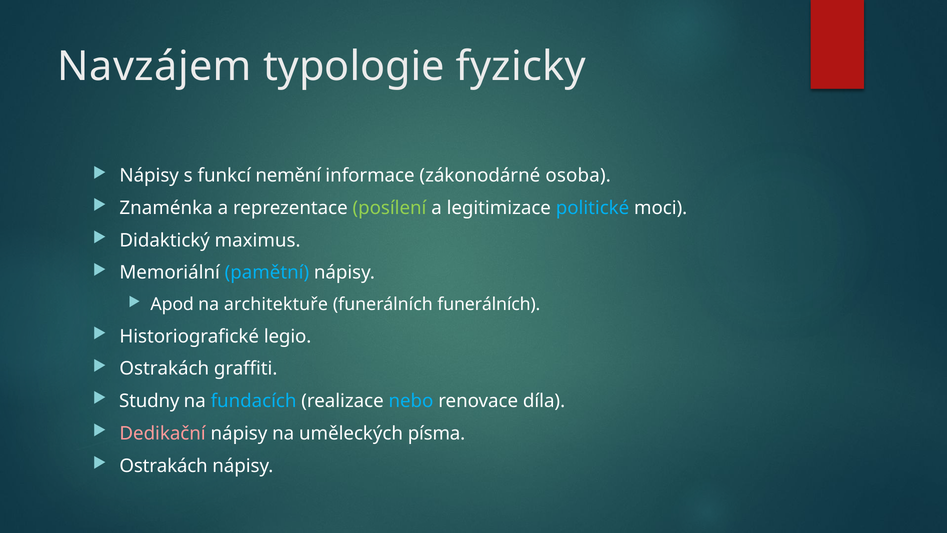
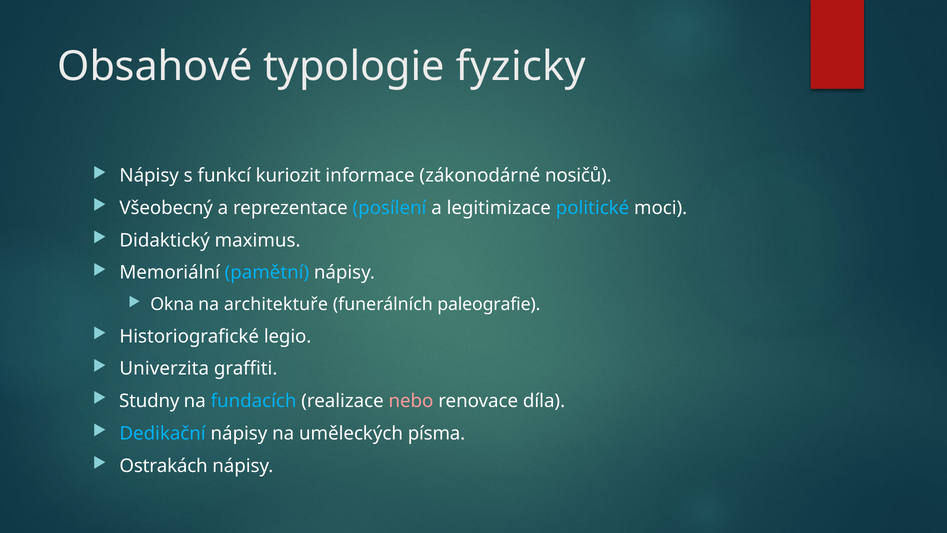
Navzájem: Navzájem -> Obsahové
nemění: nemění -> kuriozit
osoba: osoba -> nosičů
Znaménka: Znaménka -> Všeobecný
posílení colour: light green -> light blue
Apod: Apod -> Okna
funerálních funerálních: funerálních -> paleografie
Ostrakách at (164, 369): Ostrakách -> Univerzita
nebo colour: light blue -> pink
Dedikační colour: pink -> light blue
